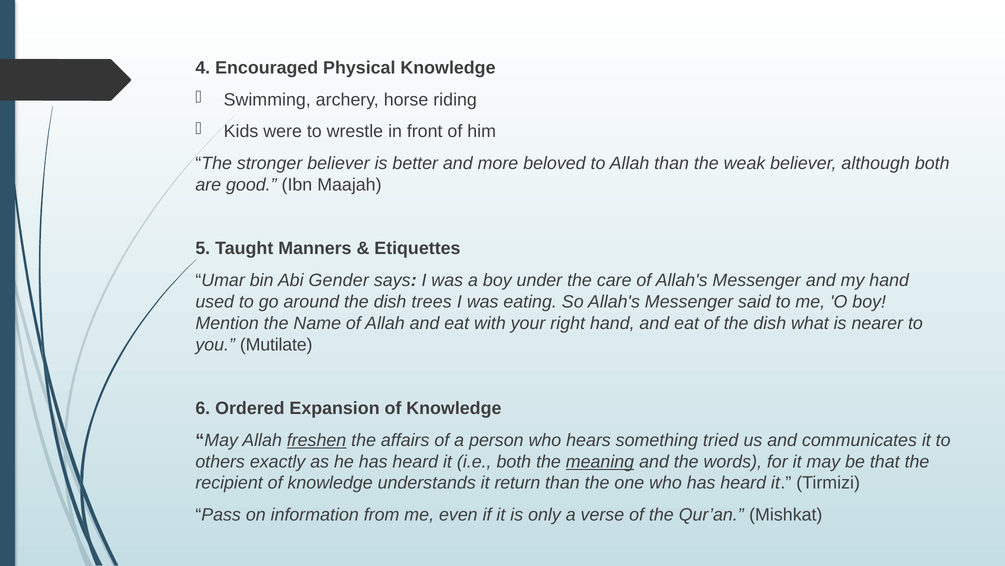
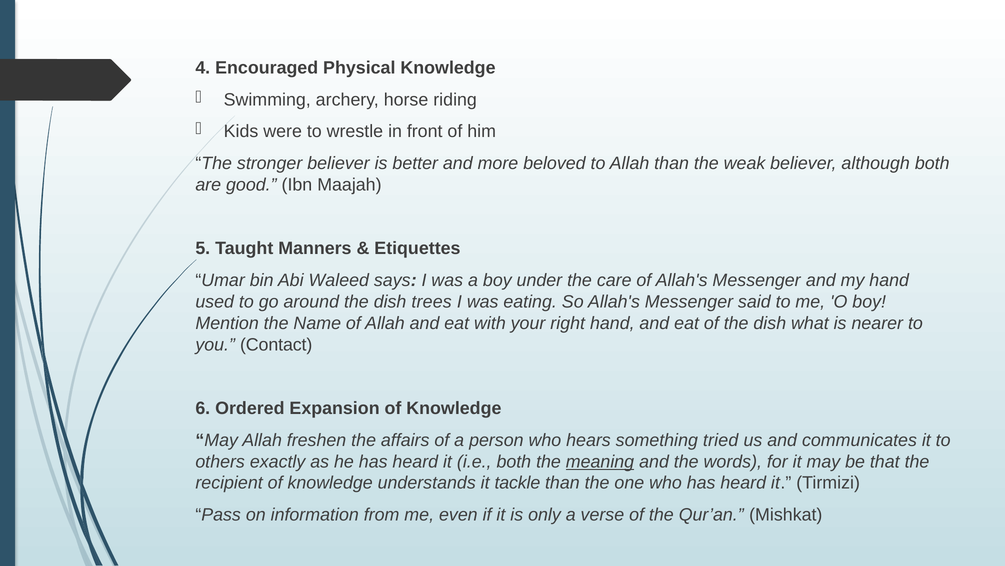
Gender: Gender -> Waleed
Mutilate: Mutilate -> Contact
freshen underline: present -> none
return: return -> tackle
